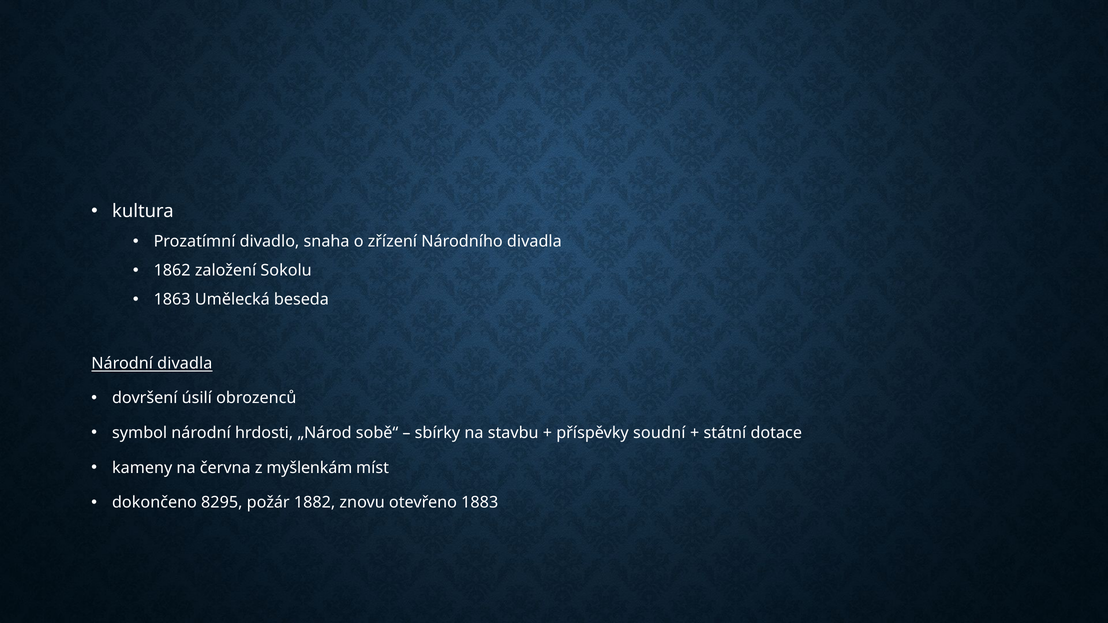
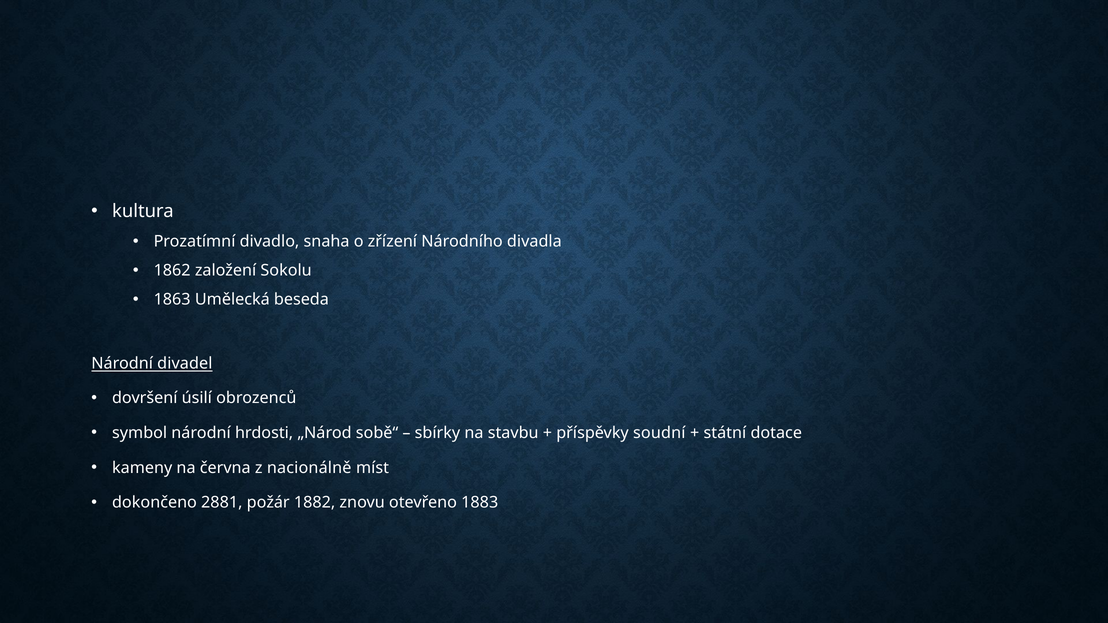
Národní divadla: divadla -> divadel
myšlenkám: myšlenkám -> nacionálně
8295: 8295 -> 2881
